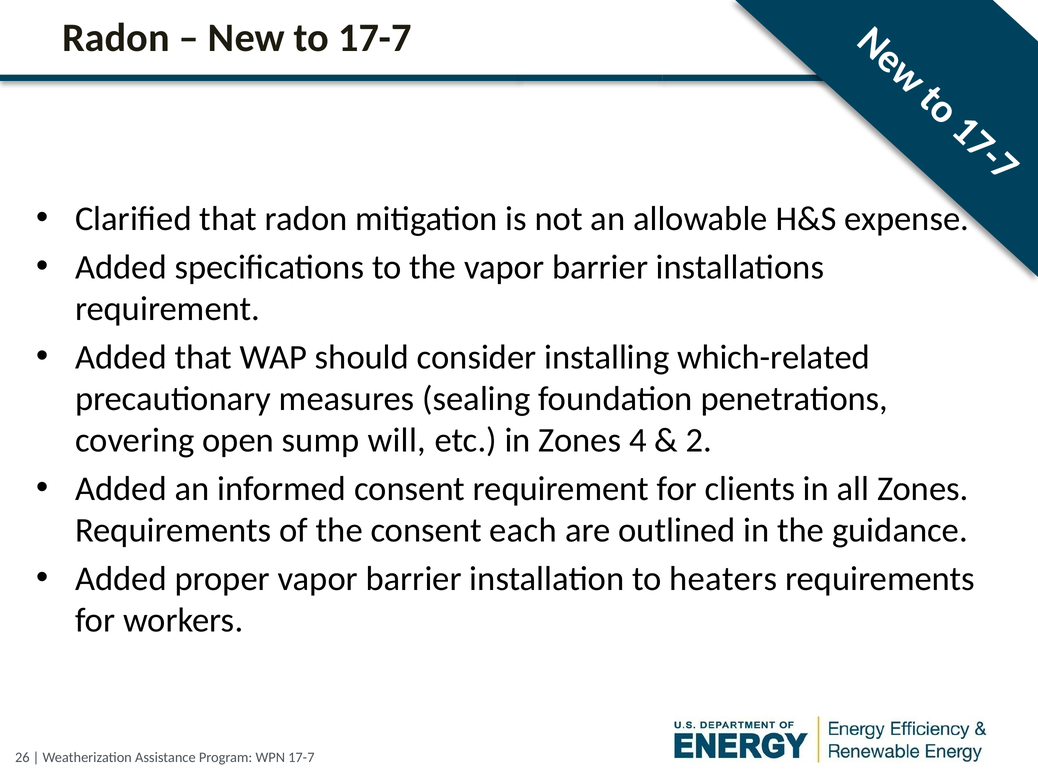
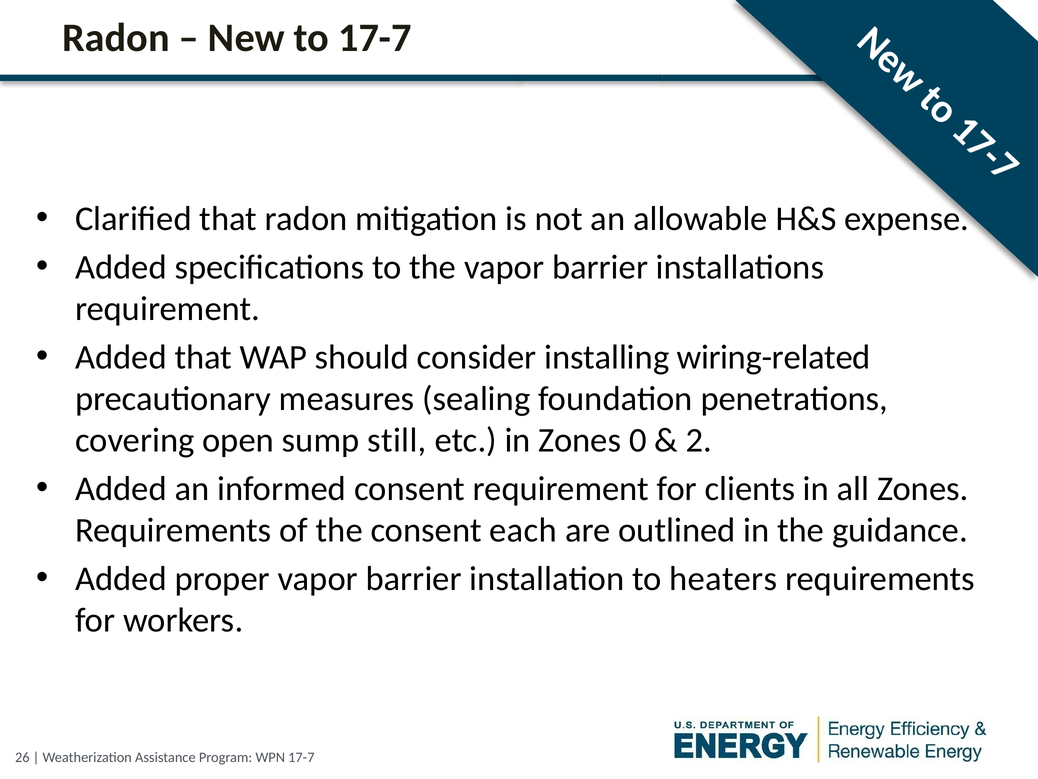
which-related: which-related -> wiring-related
will: will -> still
4: 4 -> 0
